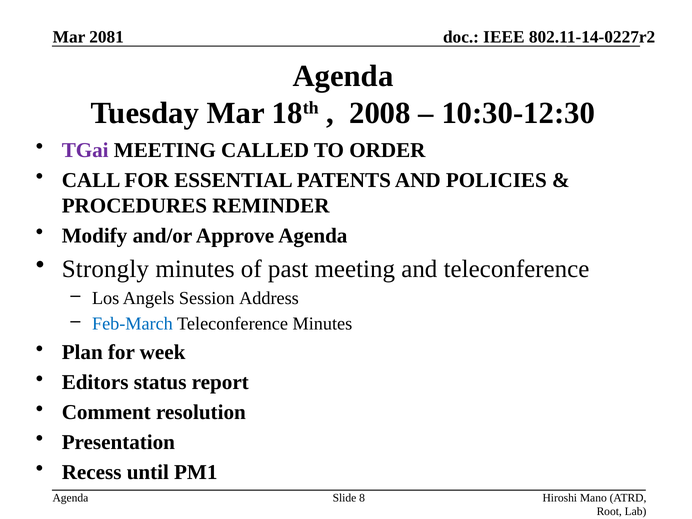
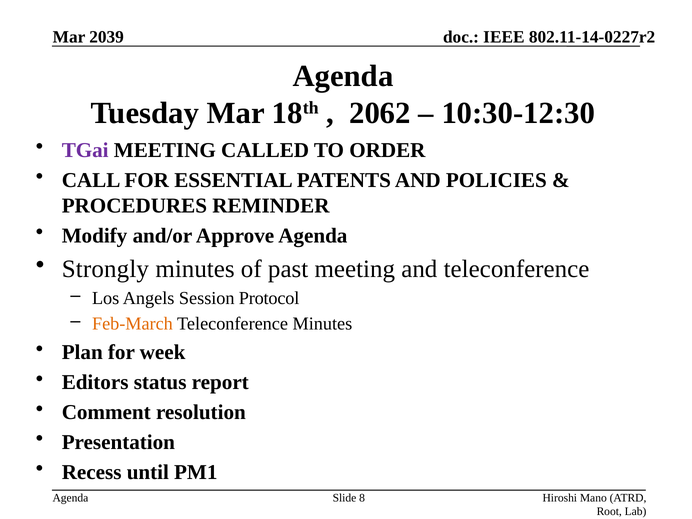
2081: 2081 -> 2039
2008: 2008 -> 2062
Address: Address -> Protocol
Feb-March colour: blue -> orange
